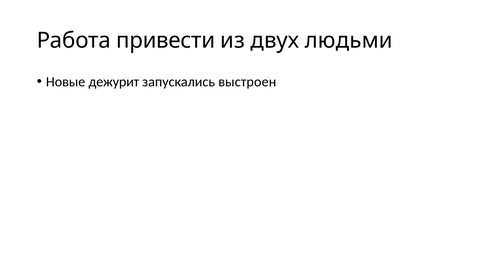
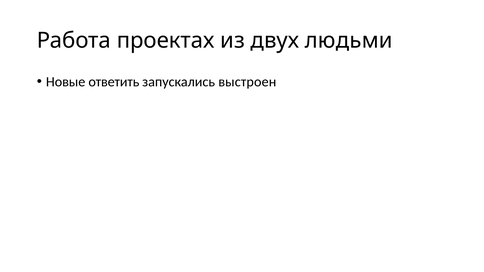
привести: привести -> проектах
дежурит: дежурит -> ответить
